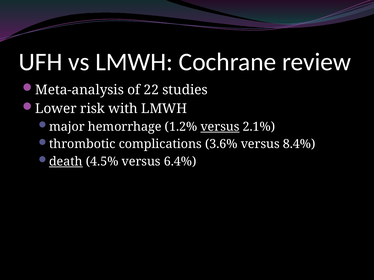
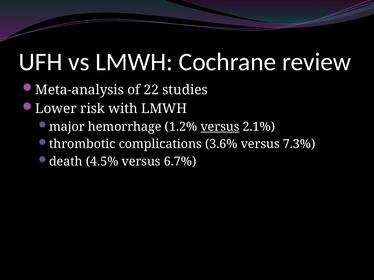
8.4%: 8.4% -> 7.3%
death underline: present -> none
6.4%: 6.4% -> 6.7%
